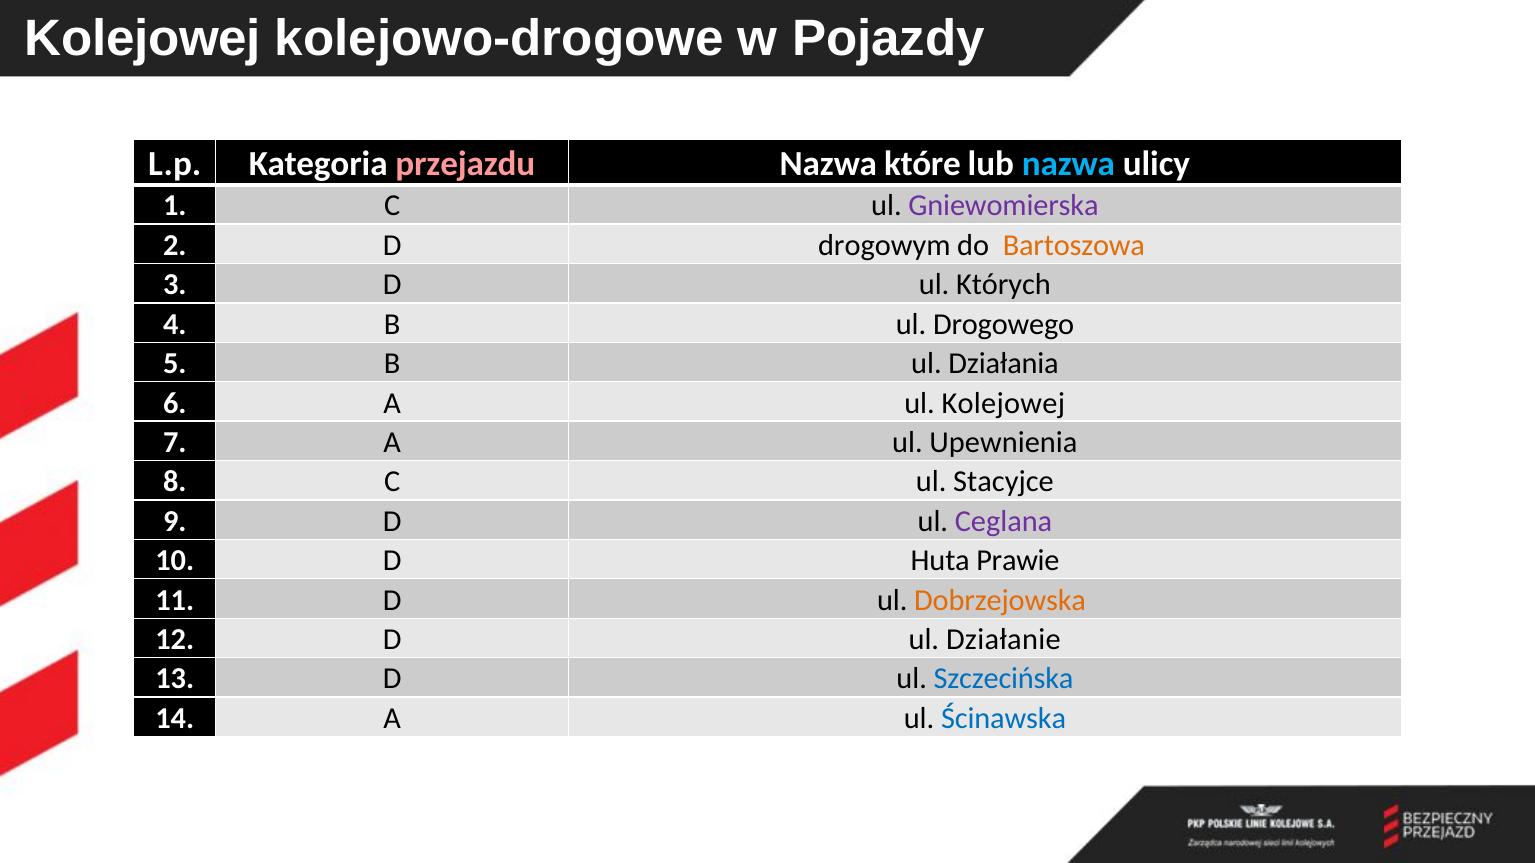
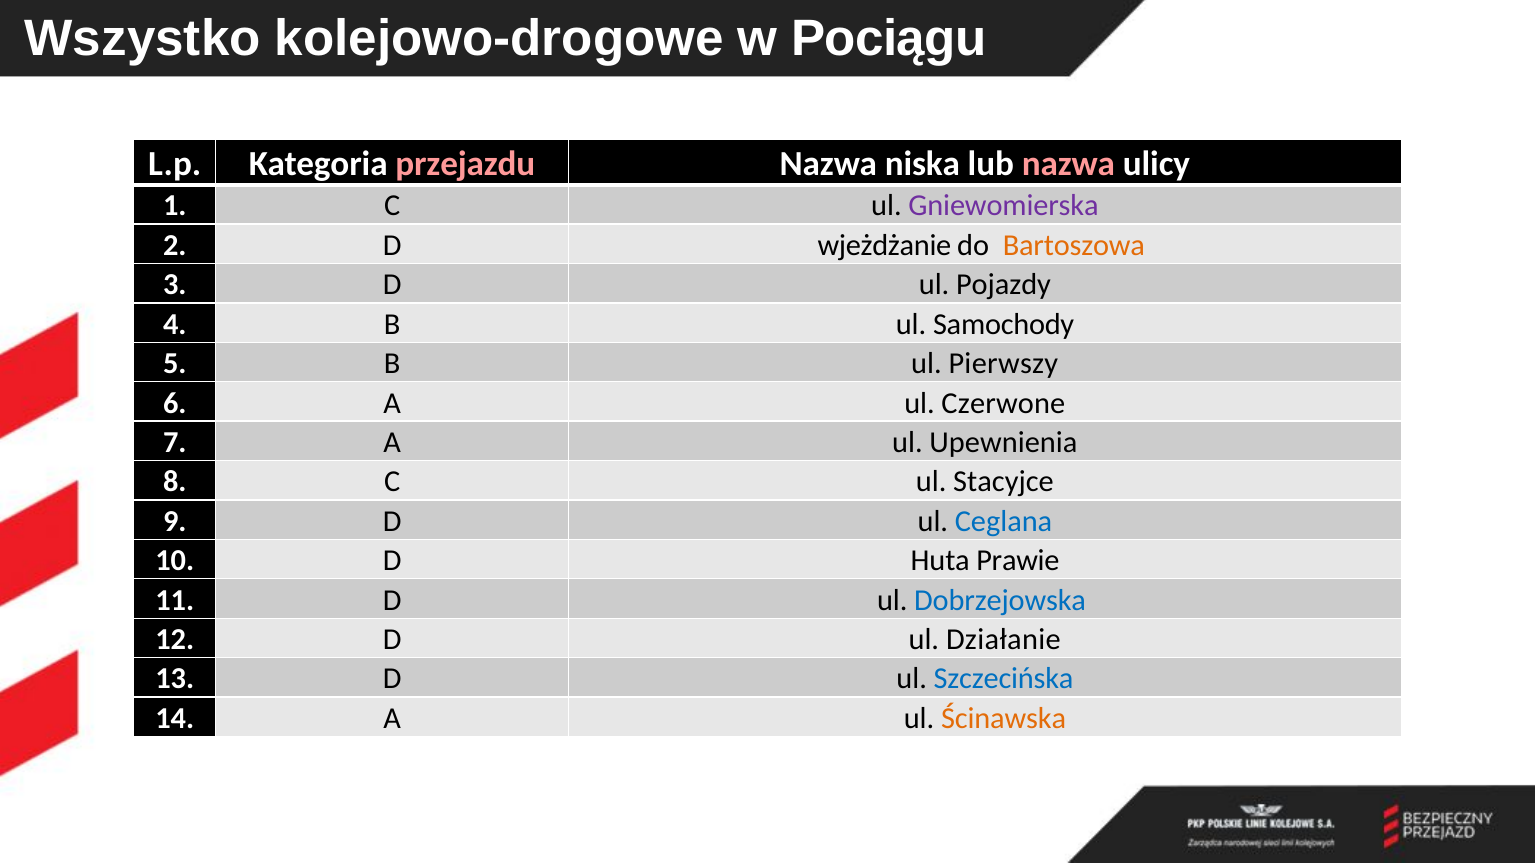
Kolejowej at (143, 38): Kolejowej -> Wszystko
Pojazdy: Pojazdy -> Pociągu
które: które -> niska
nazwa at (1068, 164) colour: light blue -> pink
drogowym: drogowym -> wjeżdżanie
Których: Których -> Pojazdy
Drogowego: Drogowego -> Samochody
Działania: Działania -> Pierwszy
ul Kolejowej: Kolejowej -> Czerwone
Ceglana colour: purple -> blue
Dobrzejowska colour: orange -> blue
Ścinawska colour: blue -> orange
